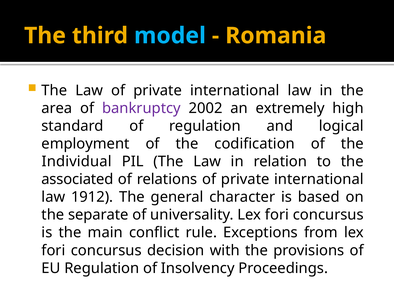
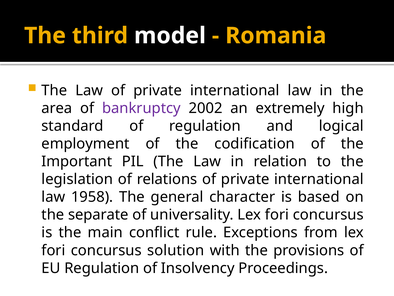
model colour: light blue -> white
Individual: Individual -> Important
associated: associated -> legislation
1912: 1912 -> 1958
decision: decision -> solution
